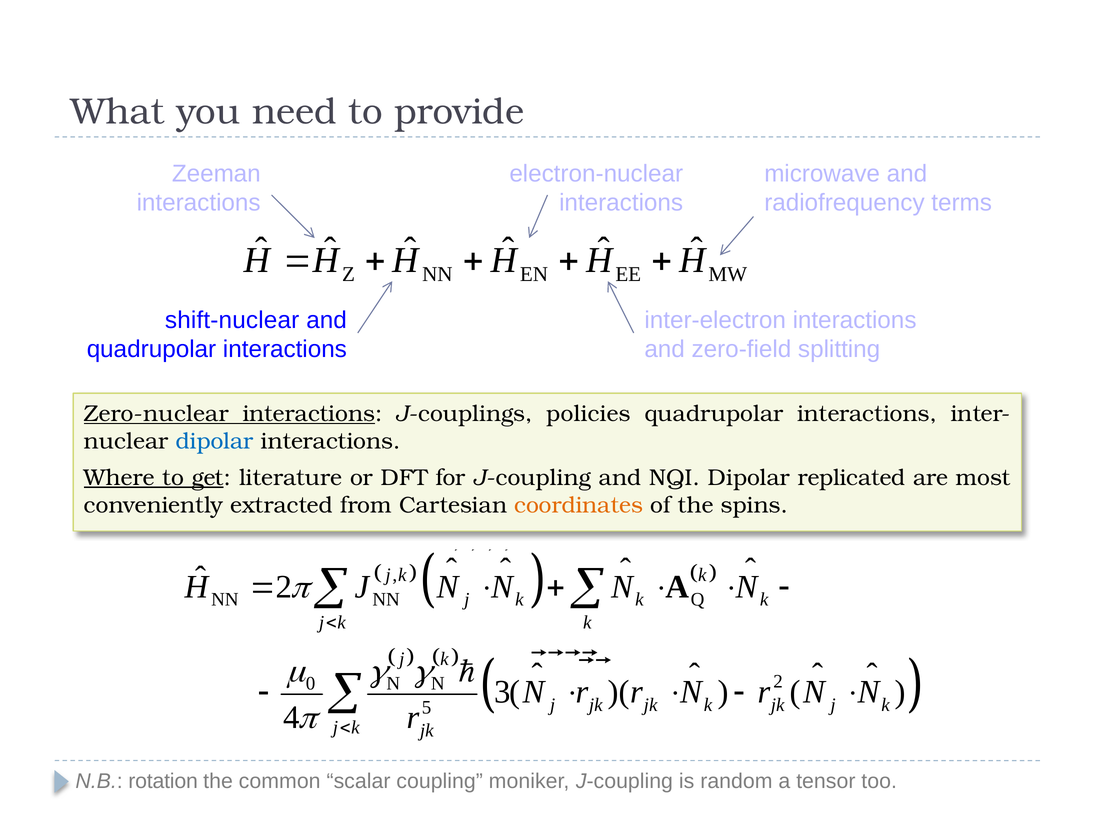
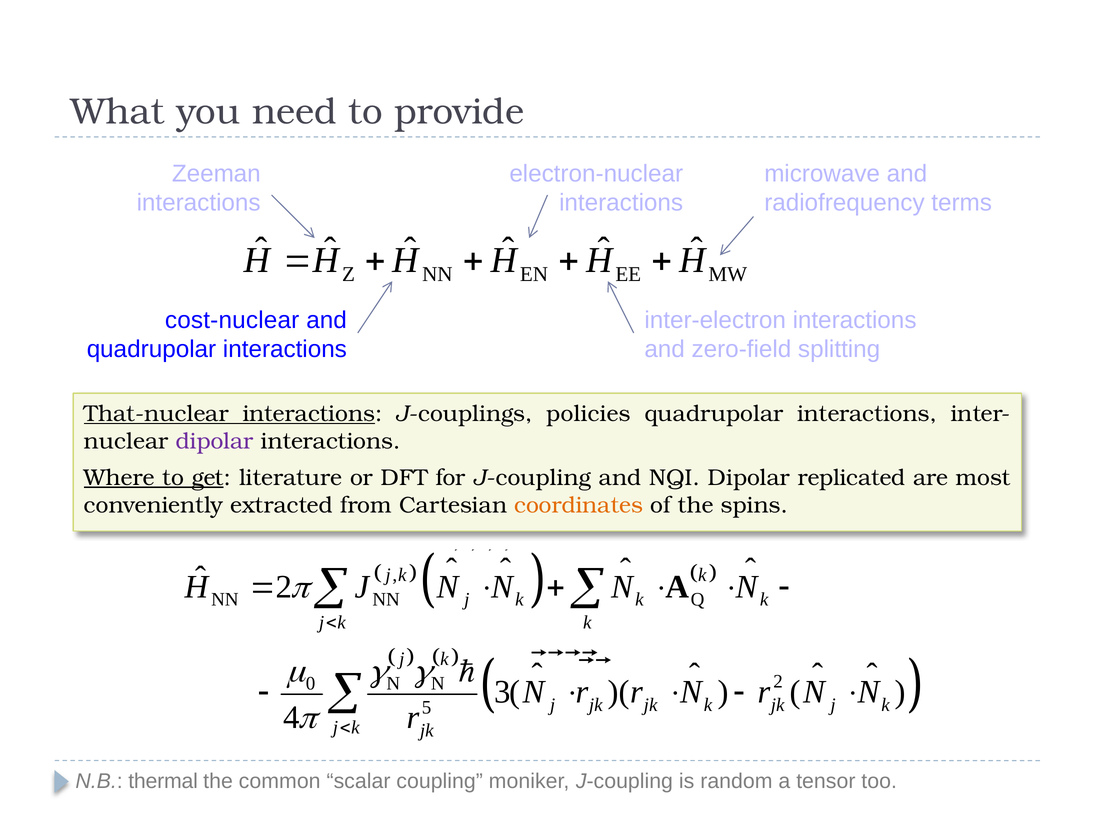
shift-nuclear: shift-nuclear -> cost-nuclear
Zero-nuclear: Zero-nuclear -> That-nuclear
dipolar at (215, 441) colour: blue -> purple
rotation: rotation -> thermal
